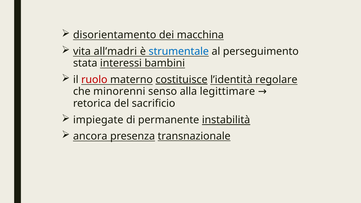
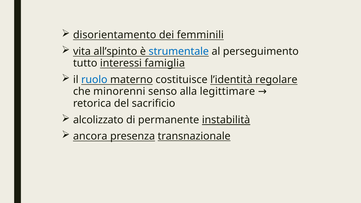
macchina: macchina -> femminili
all’madri: all’madri -> all’spinto
stata: stata -> tutto
bambini: bambini -> famiglia
ruolo colour: red -> blue
costituisce underline: present -> none
impiegate: impiegate -> alcolizzato
